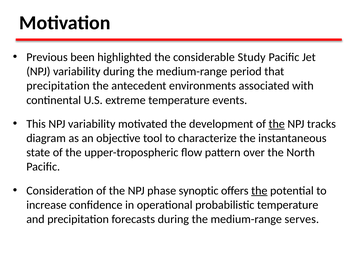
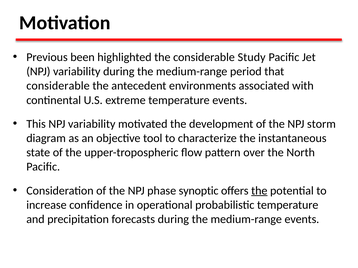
precipitation at (58, 86): precipitation -> considerable
the at (277, 124) underline: present -> none
tracks: tracks -> storm
medium-range serves: serves -> events
